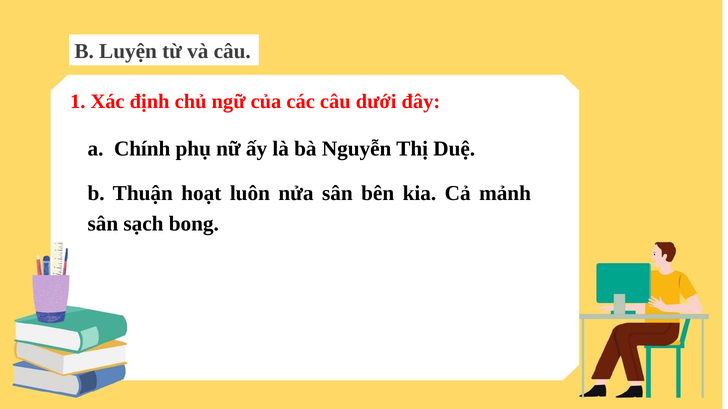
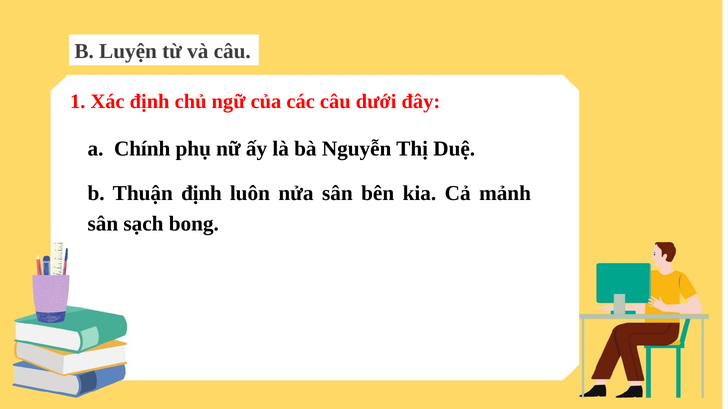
Thuận hoạt: hoạt -> định
